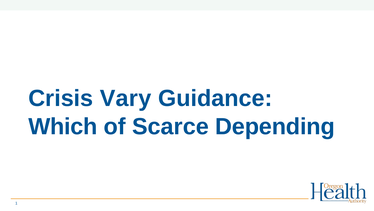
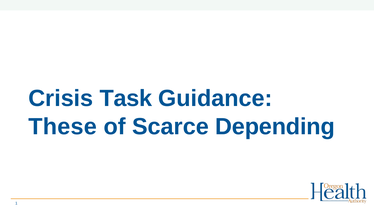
Vary: Vary -> Task
Which: Which -> These
